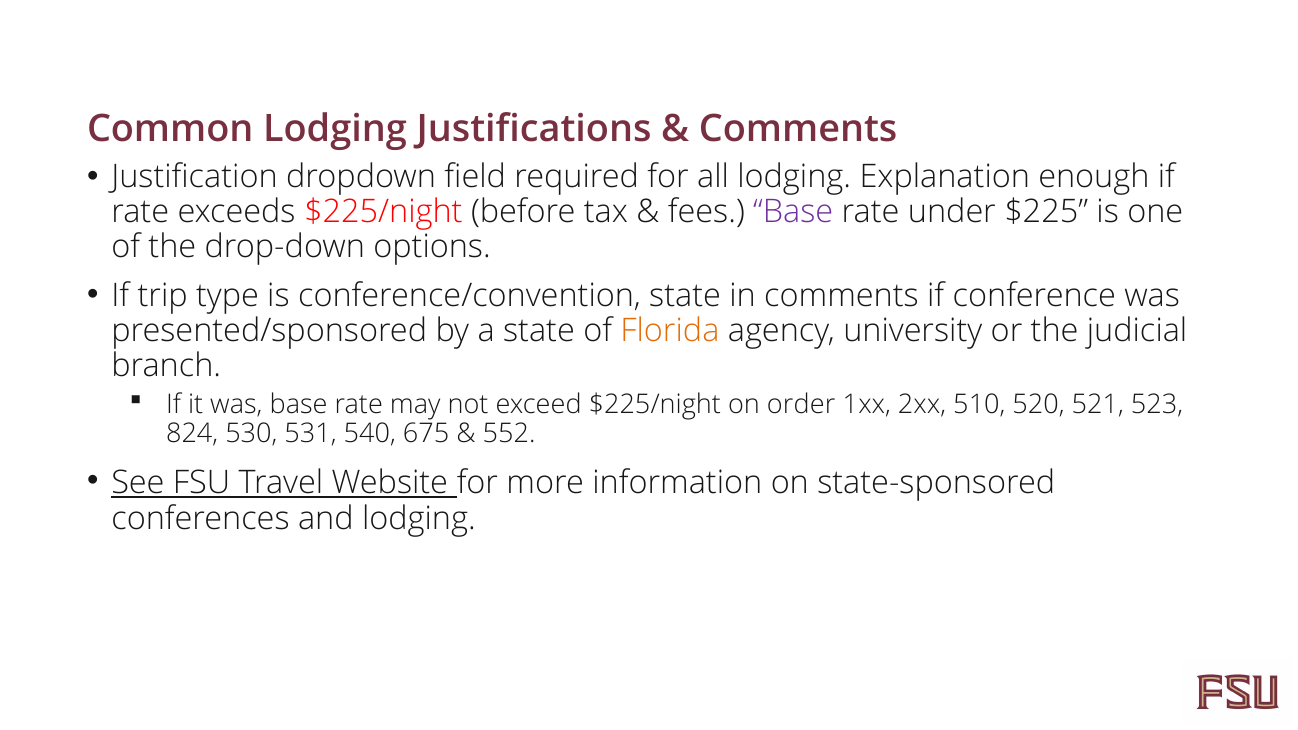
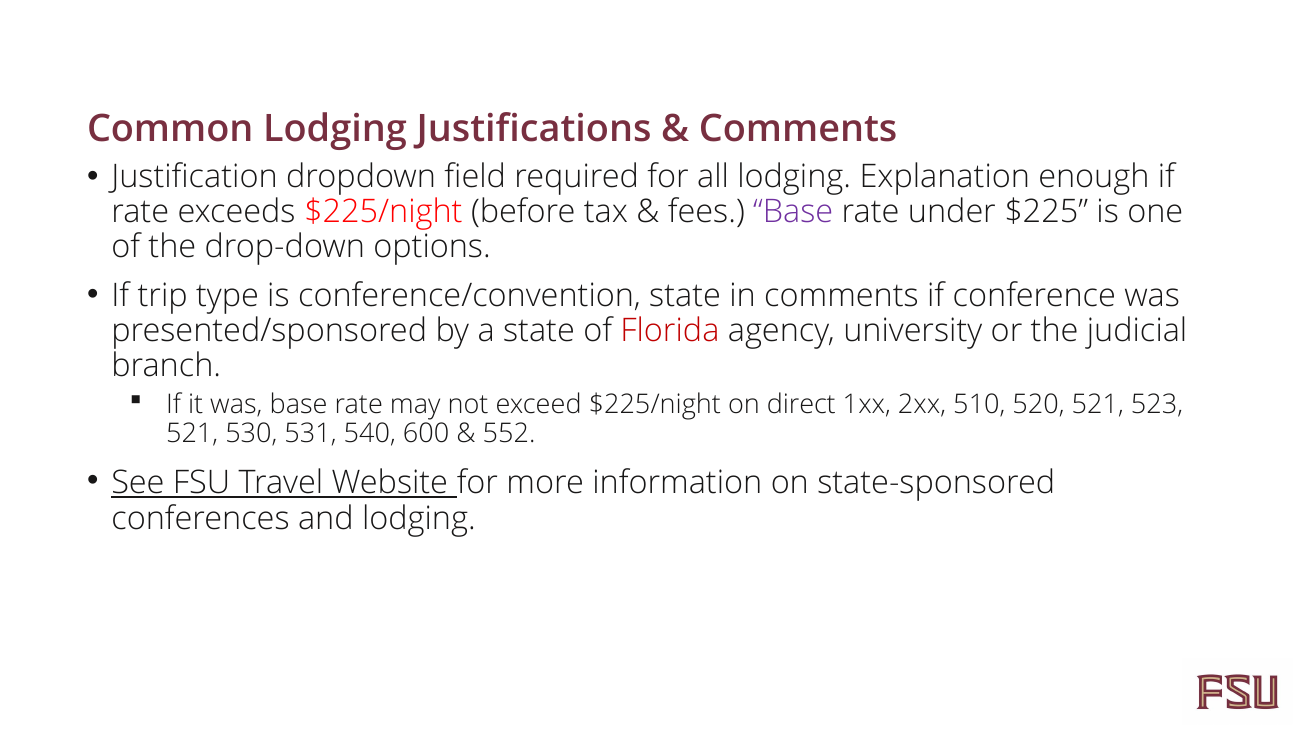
Florida colour: orange -> red
order: order -> direct
824 at (192, 434): 824 -> 521
675: 675 -> 600
